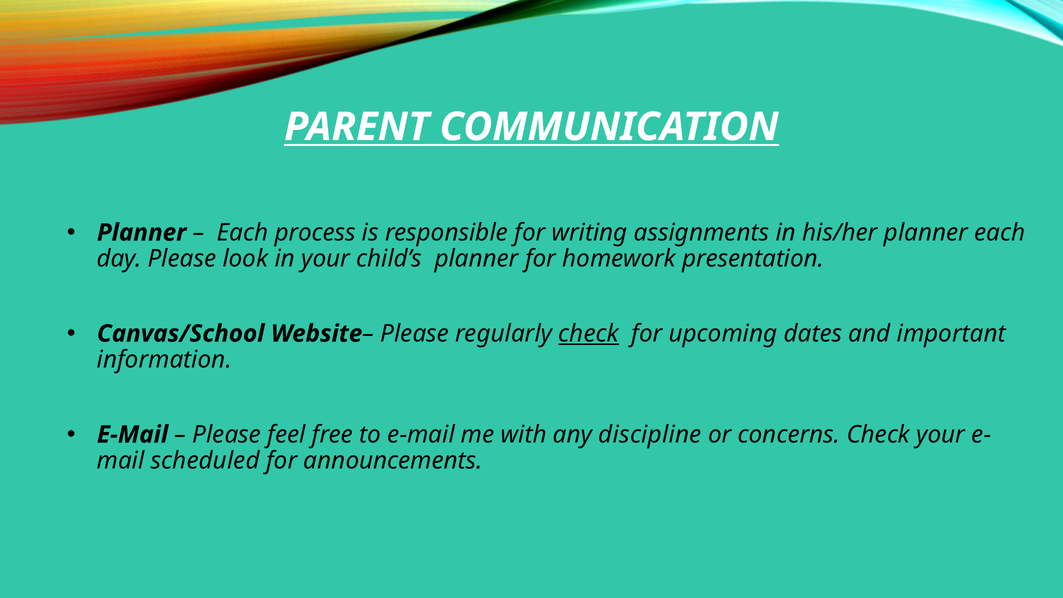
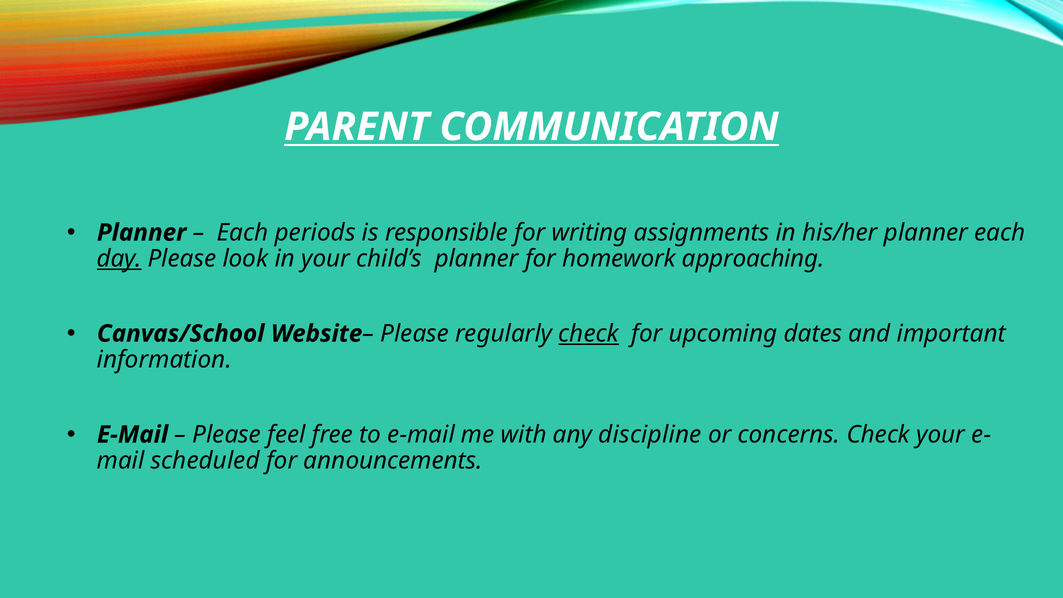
process: process -> periods
day underline: none -> present
presentation: presentation -> approaching
